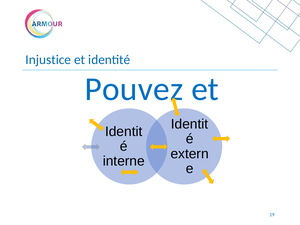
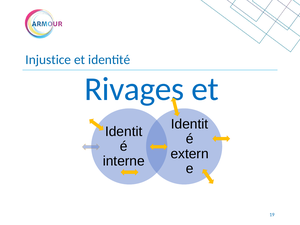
Pouvez: Pouvez -> Rivages
